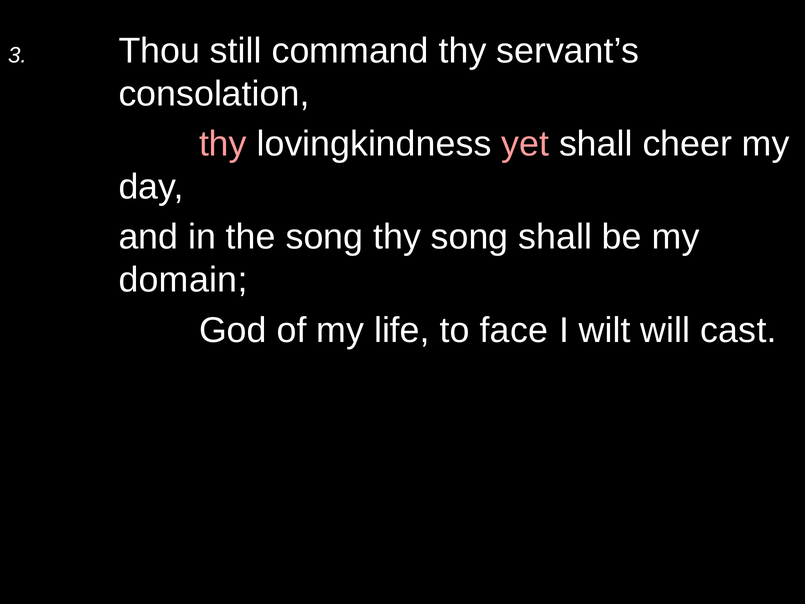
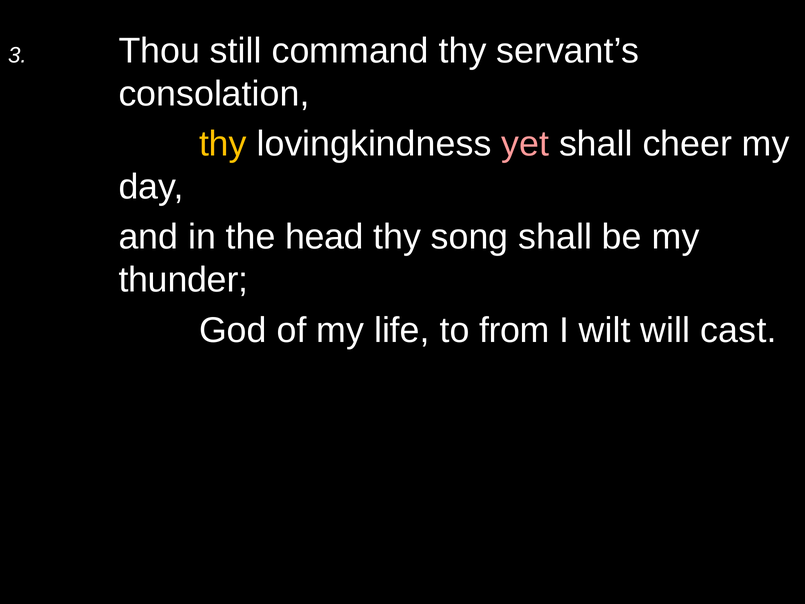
thy at (223, 144) colour: pink -> yellow
the song: song -> head
domain: domain -> thunder
face: face -> from
